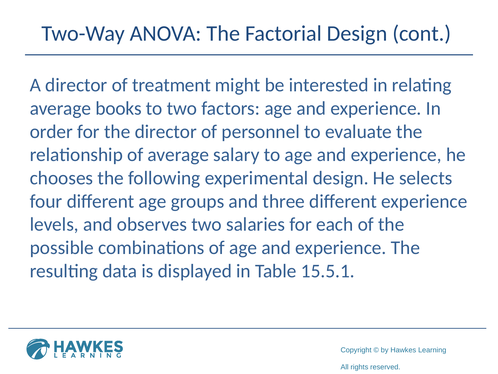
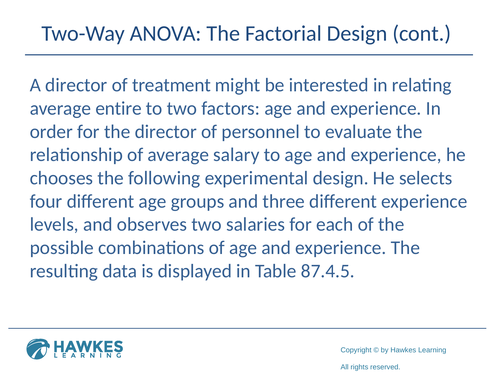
books: books -> entire
15.5.1: 15.5.1 -> 87.4.5
